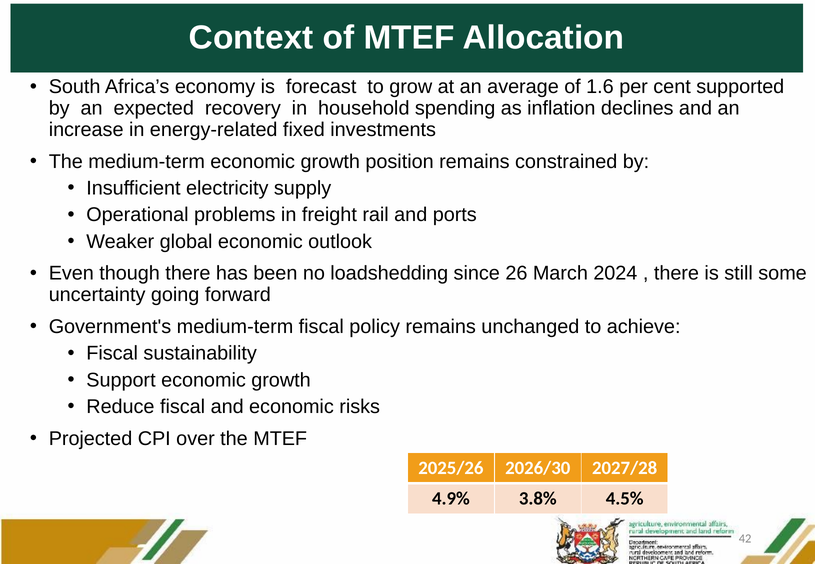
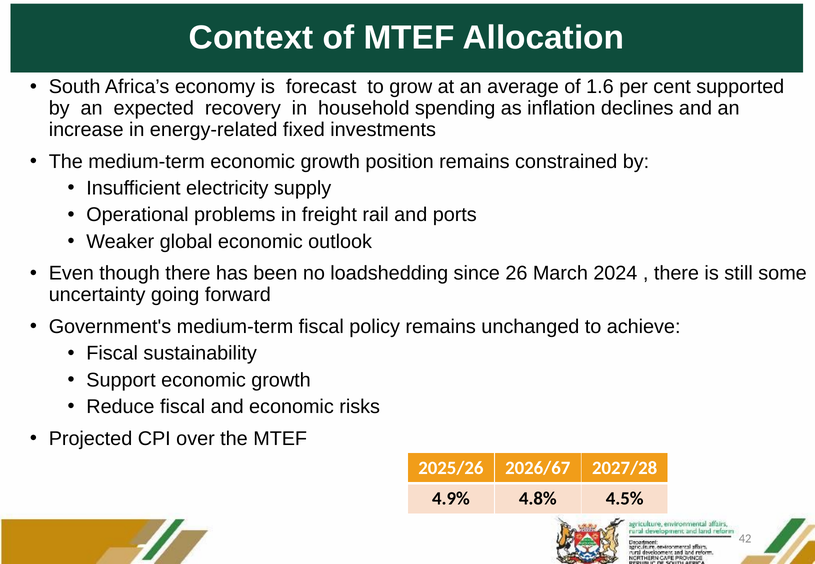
2026/30: 2026/30 -> 2026/67
3.8%: 3.8% -> 4.8%
